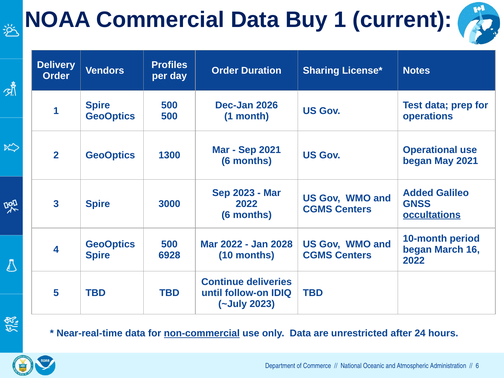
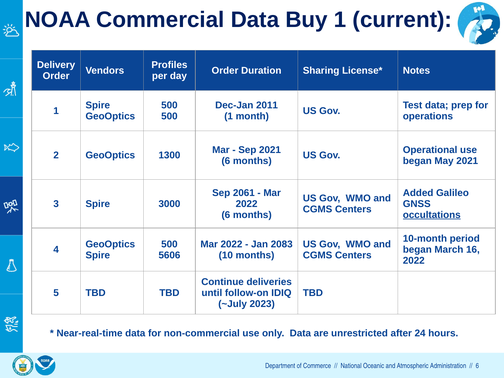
2026: 2026 -> 2011
Sep 2023: 2023 -> 2061
2028: 2028 -> 2083
6928: 6928 -> 5606
non-commercial underline: present -> none
